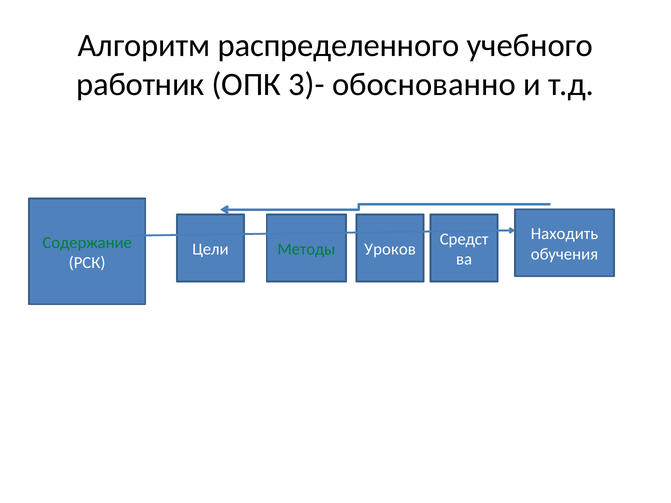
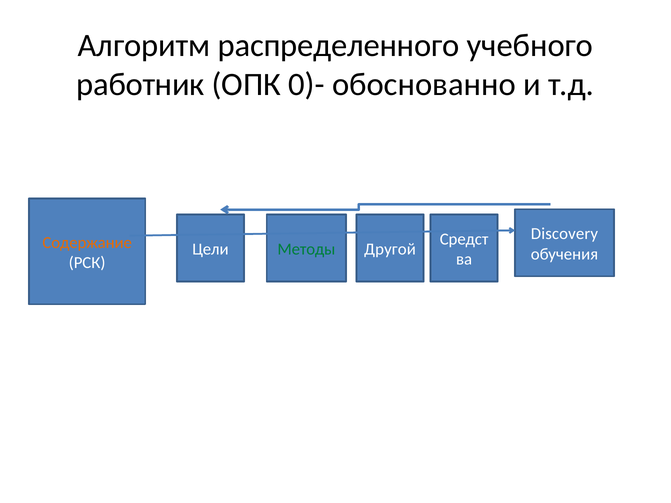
3)-: 3)- -> 0)-
Находить: Находить -> Discovery
Содержание colour: green -> orange
Уроков: Уроков -> Другой
